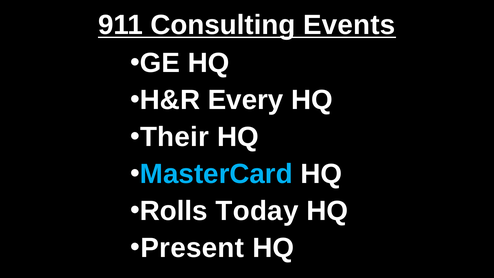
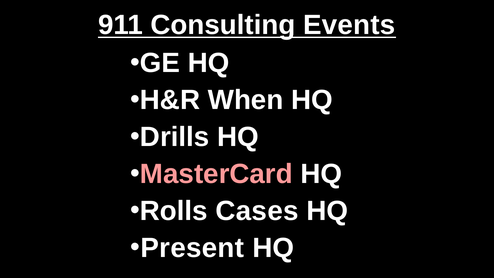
Every: Every -> When
Their: Their -> Drills
MasterCard colour: light blue -> pink
Today: Today -> Cases
